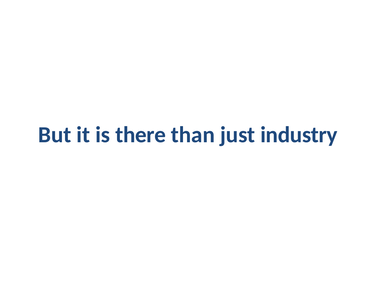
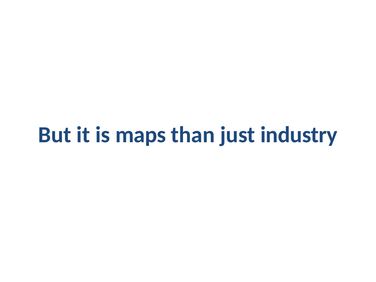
there: there -> maps
